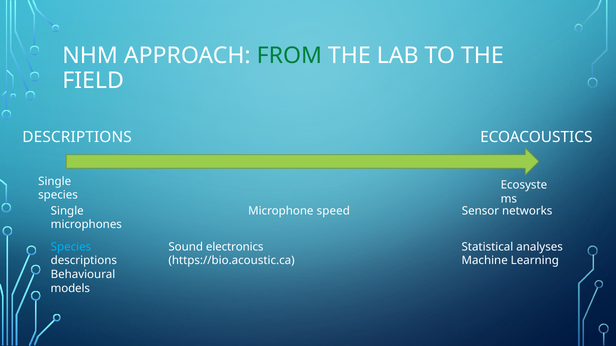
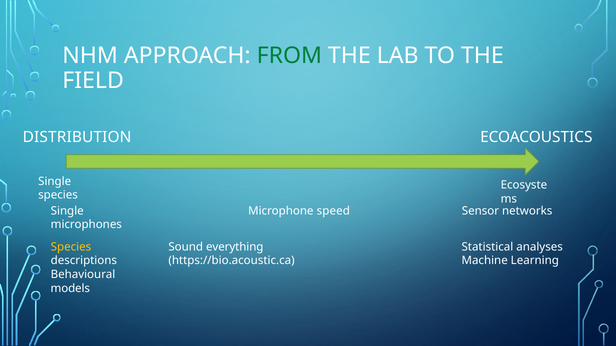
DESCRIPTIONS at (77, 137): DESCRIPTIONS -> DISTRIBUTION
Species at (71, 247) colour: light blue -> yellow
electronics: electronics -> everything
